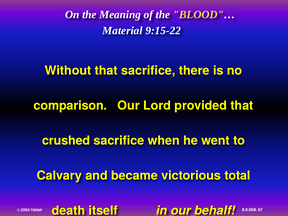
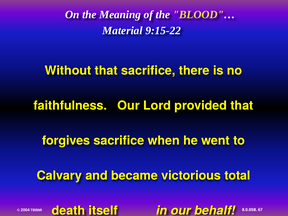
comparison: comparison -> faithfulness
crushed: crushed -> forgives
